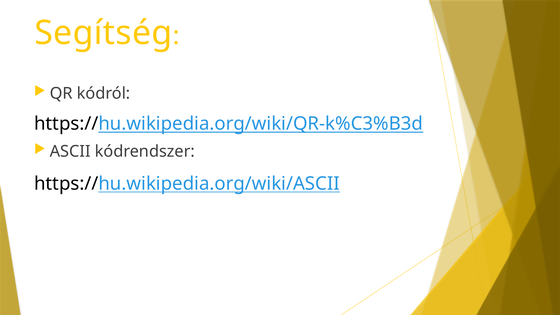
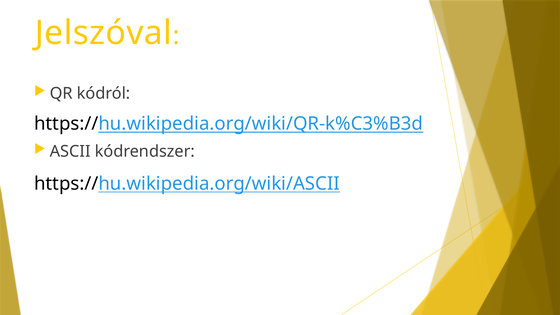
Segítség: Segítség -> Jelszóval
